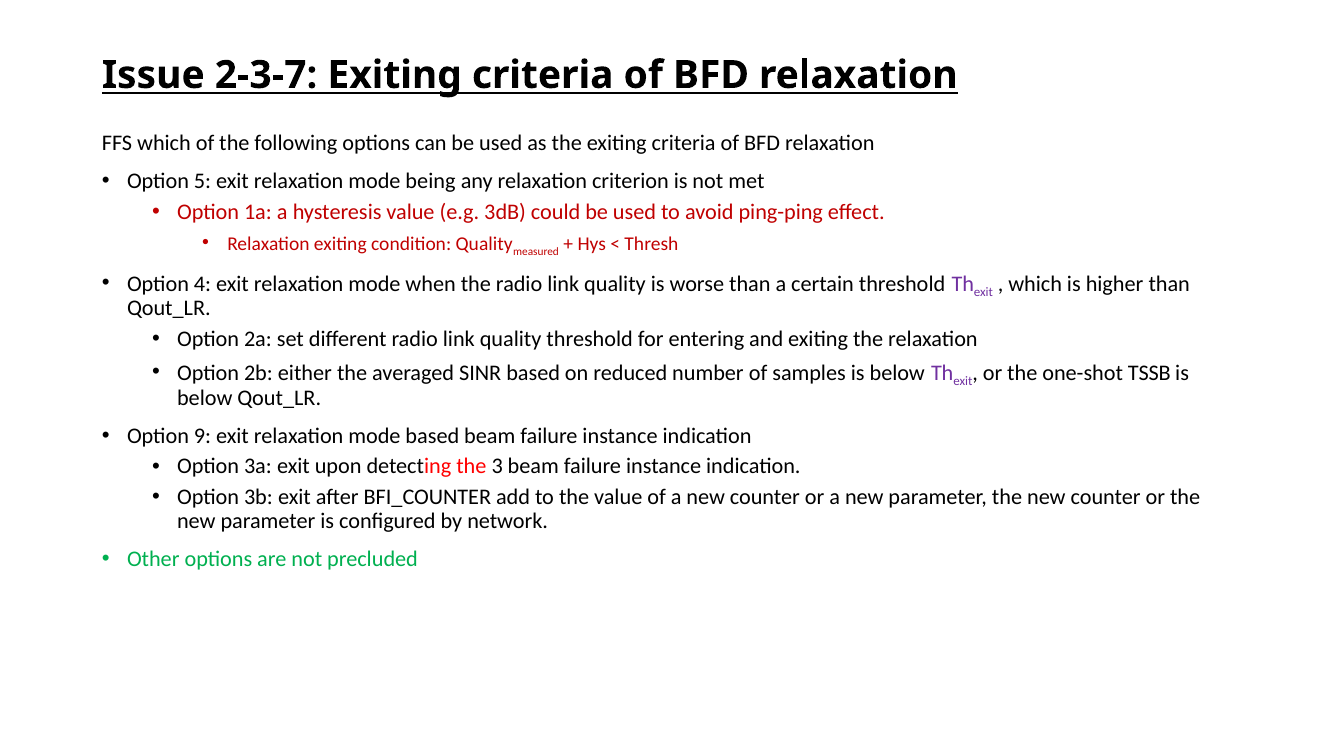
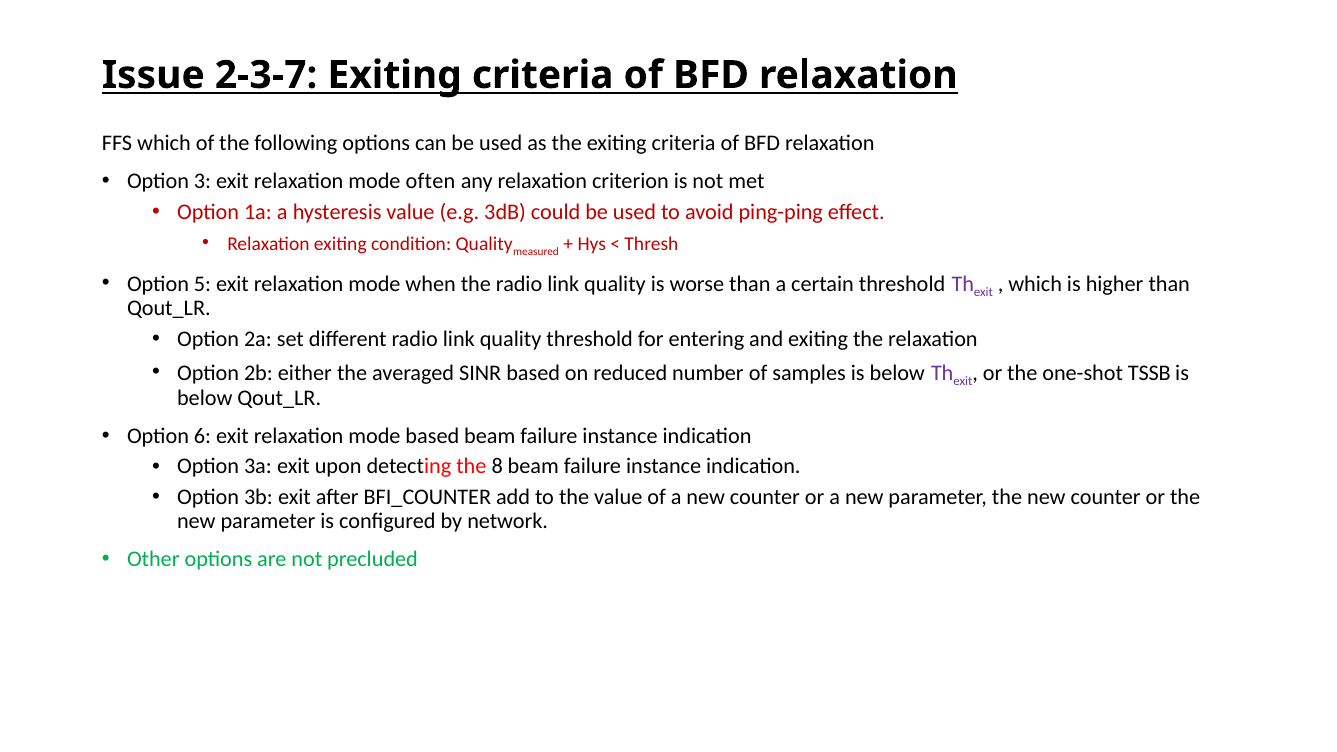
5: 5 -> 3
being: being -> often
4: 4 -> 5
9: 9 -> 6
3: 3 -> 8
